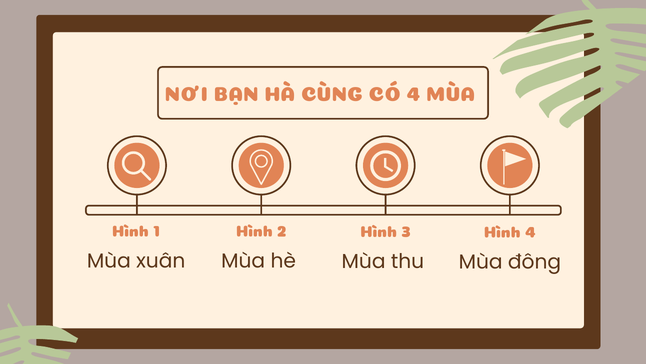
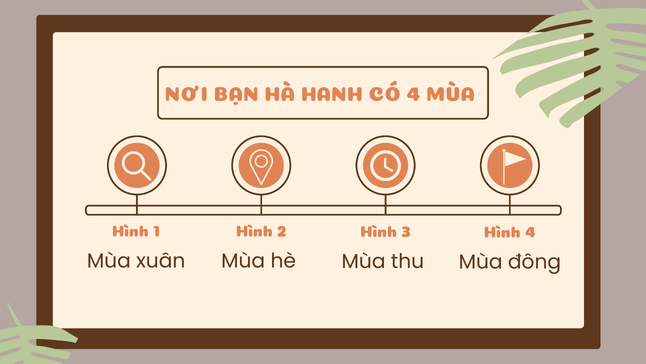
CÙNG: CÙNG -> HANH
